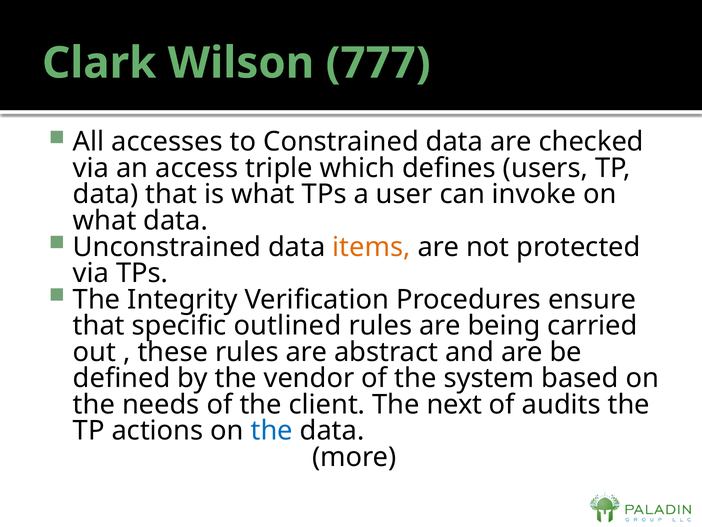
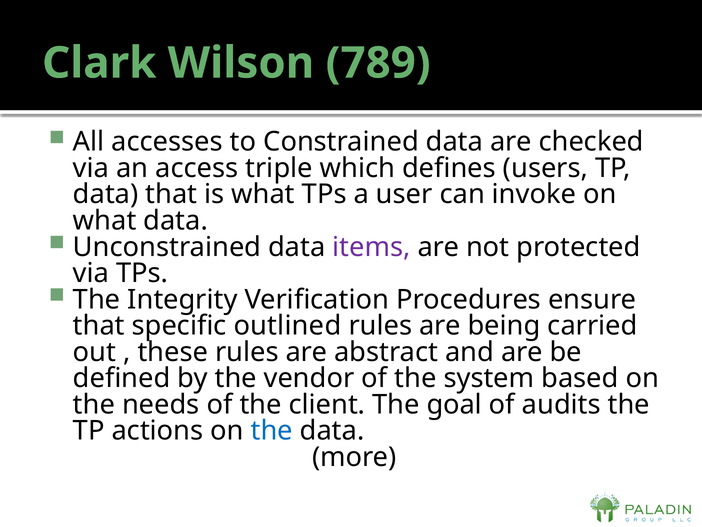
777: 777 -> 789
items colour: orange -> purple
next: next -> goal
